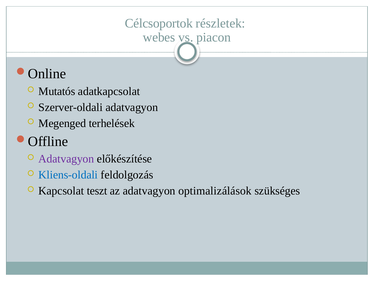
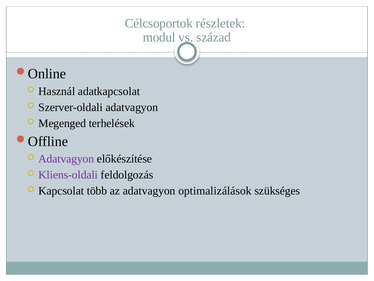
webes: webes -> modul
piacon: piacon -> század
Mutatós: Mutatós -> Használ
Kliens-oldali colour: blue -> purple
teszt: teszt -> több
